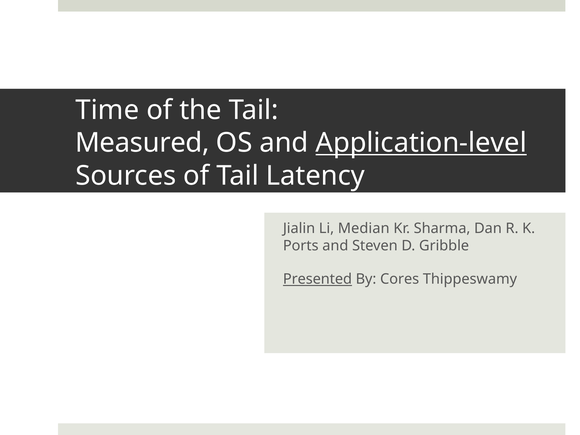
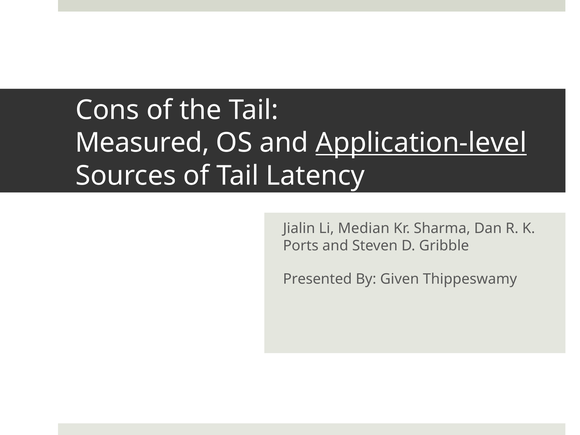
Time: Time -> Cons
Presented underline: present -> none
Cores: Cores -> Given
